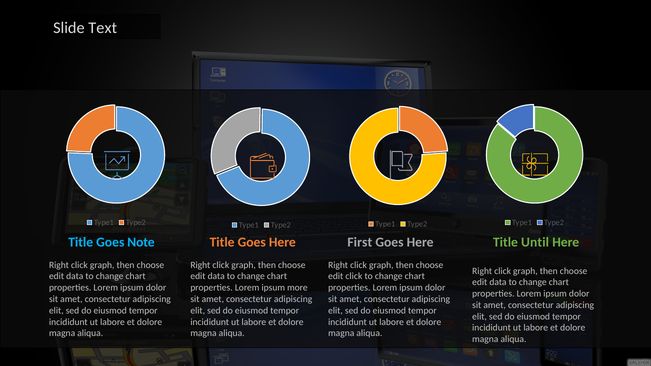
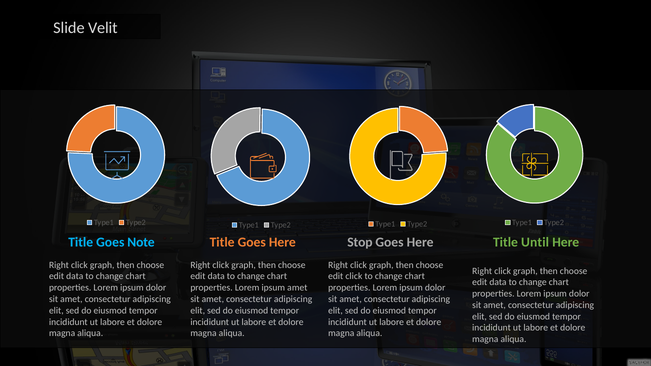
Text: Text -> Velit
First: First -> Stop
ipsum more: more -> amet
